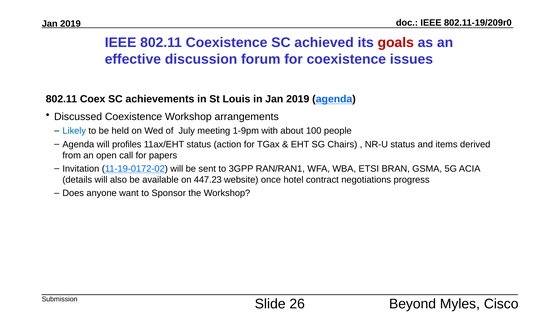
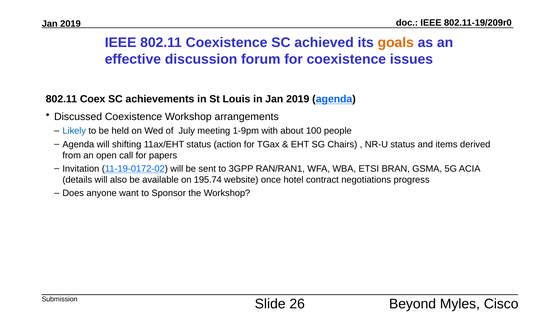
goals colour: red -> orange
profiles: profiles -> shifting
447.23: 447.23 -> 195.74
